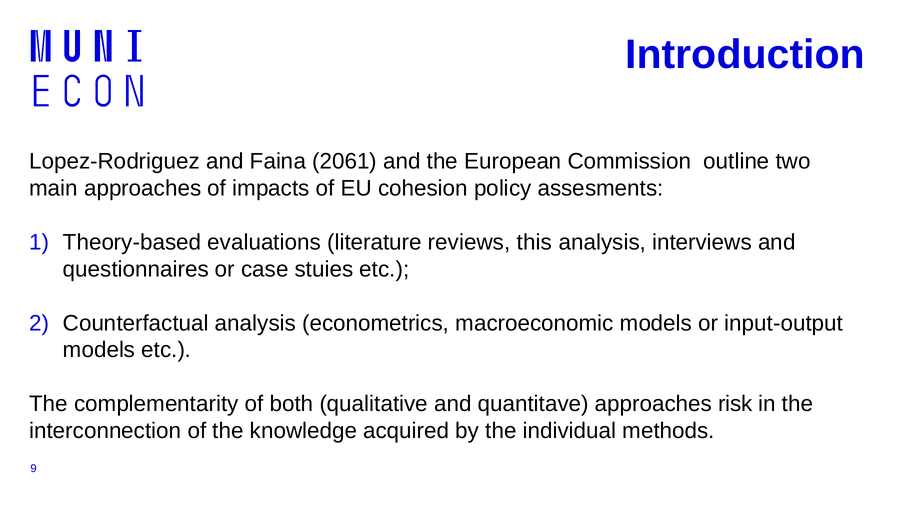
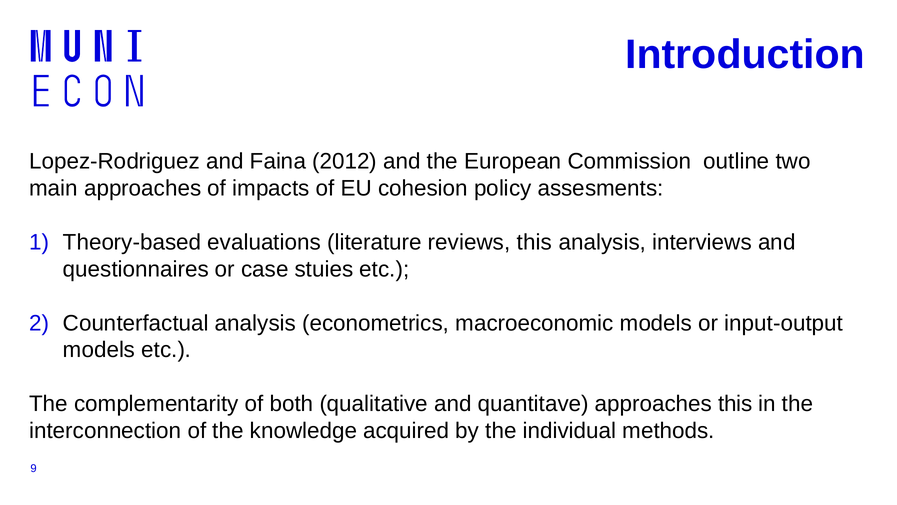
2061: 2061 -> 2012
approaches risk: risk -> this
